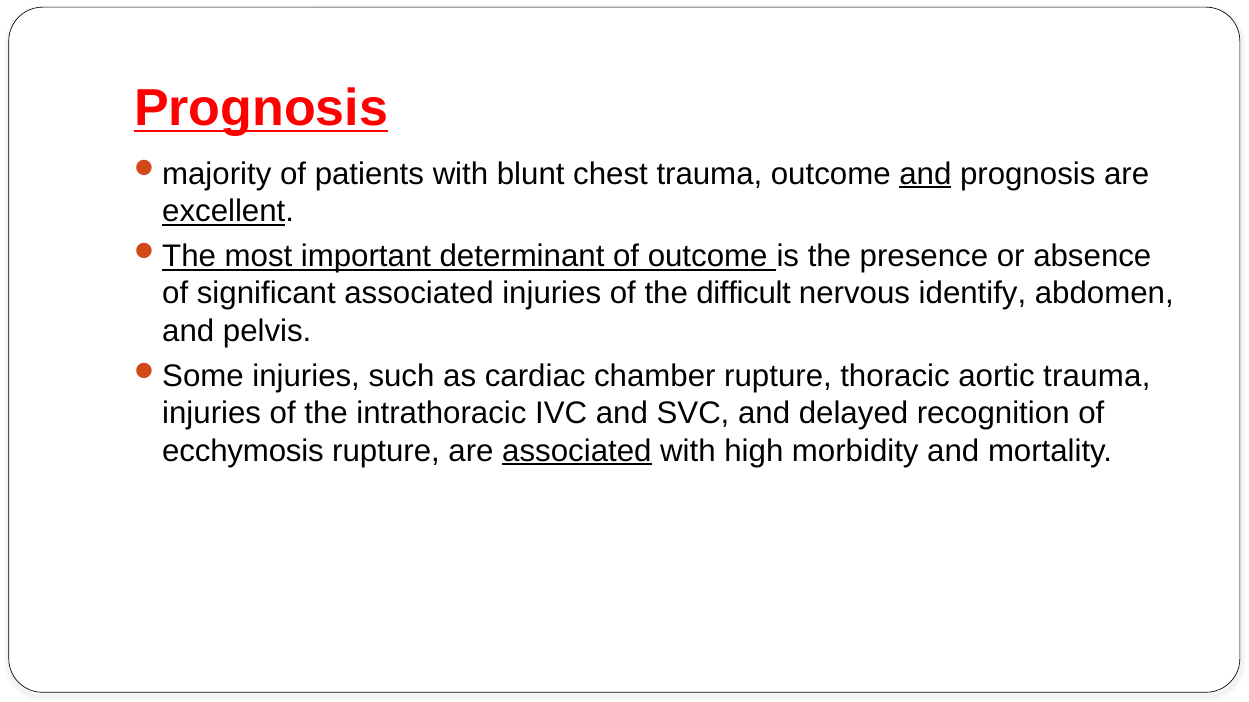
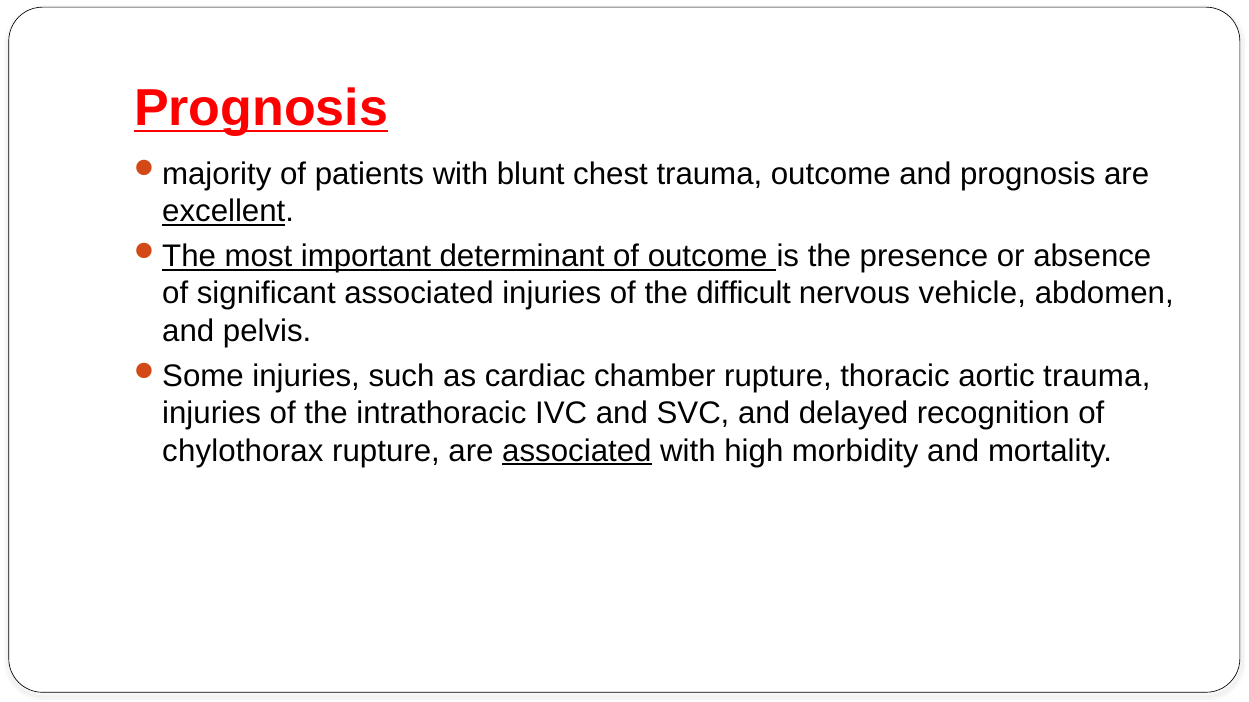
and at (925, 174) underline: present -> none
identify: identify -> vehicle
ecchymosis: ecchymosis -> chylothorax
